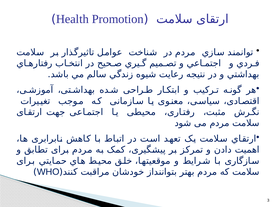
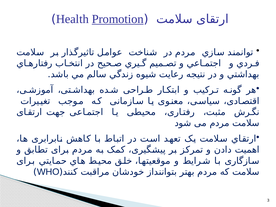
Promotion underline: none -> present
